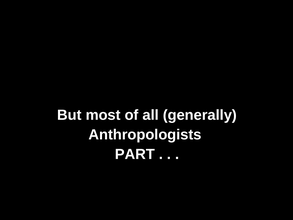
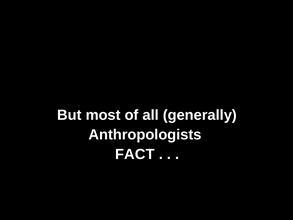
PART: PART -> FACT
